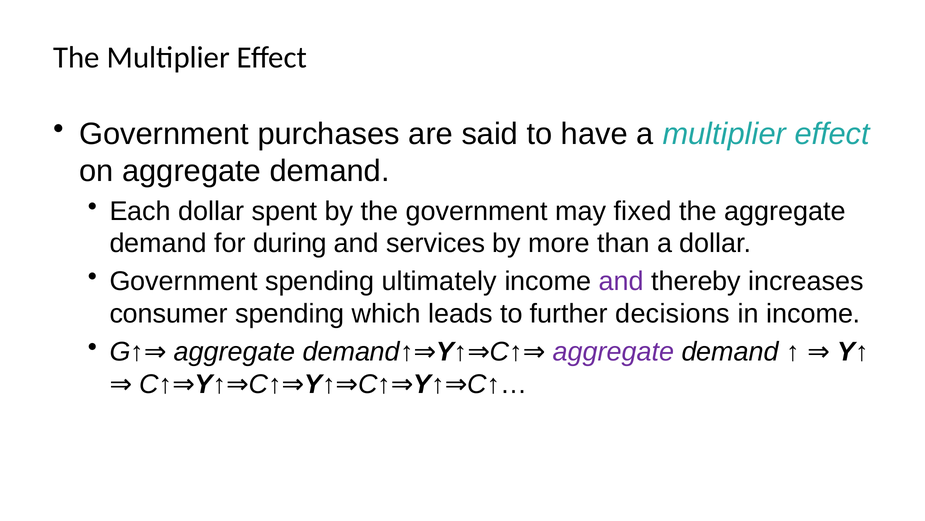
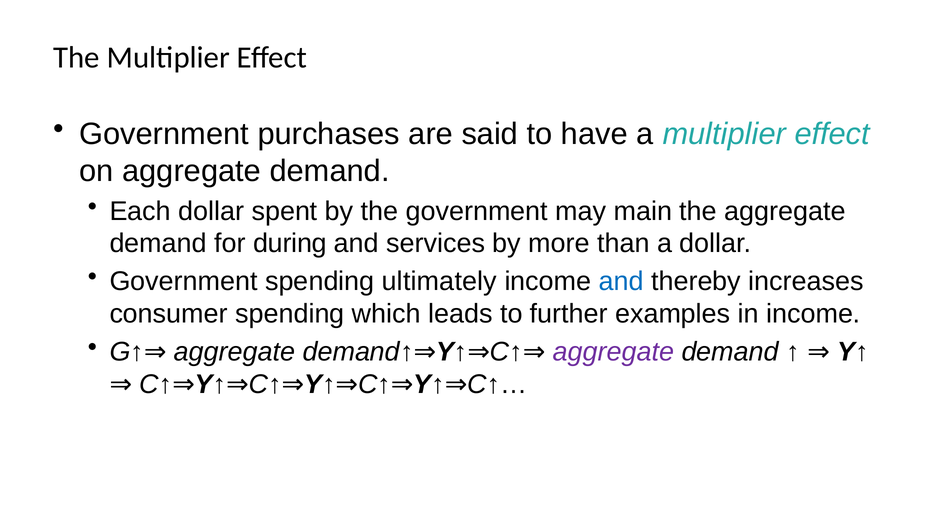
fixed: fixed -> main
and at (621, 281) colour: purple -> blue
decisions: decisions -> examples
